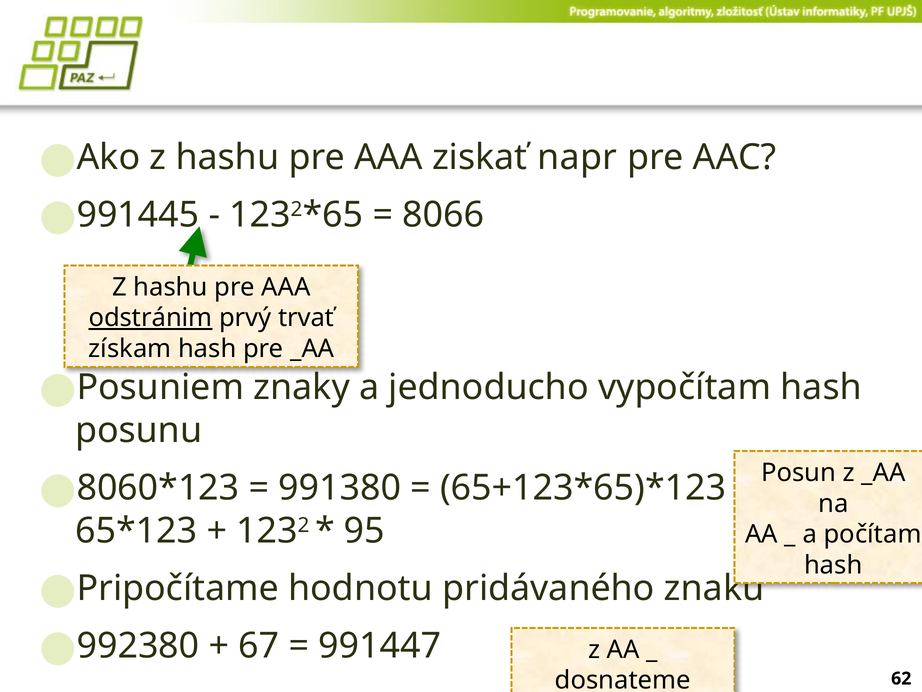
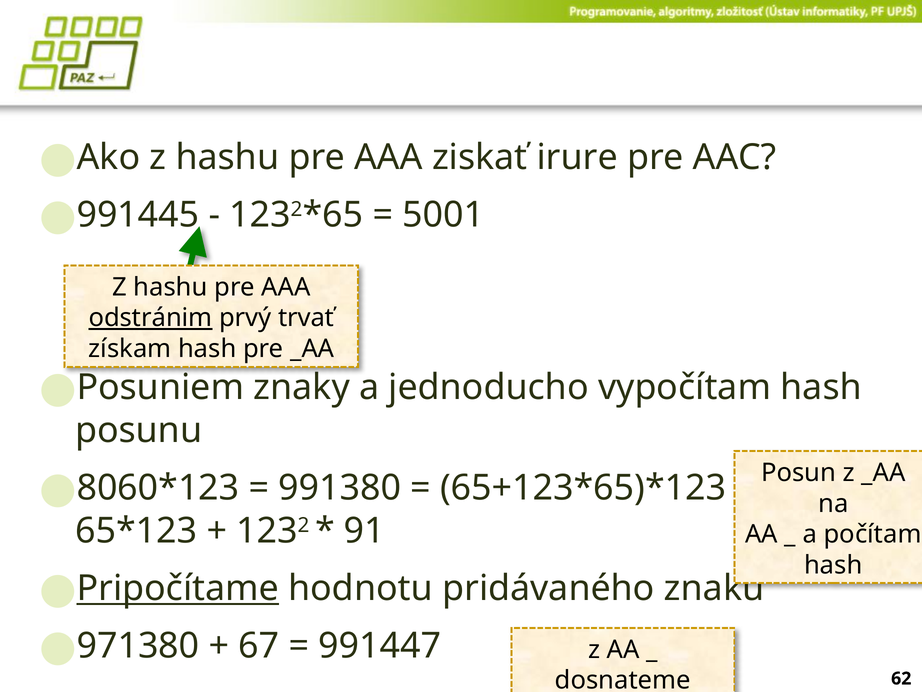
napr: napr -> irure
8066: 8066 -> 5001
95: 95 -> 91
Pripočítame underline: none -> present
992380: 992380 -> 971380
